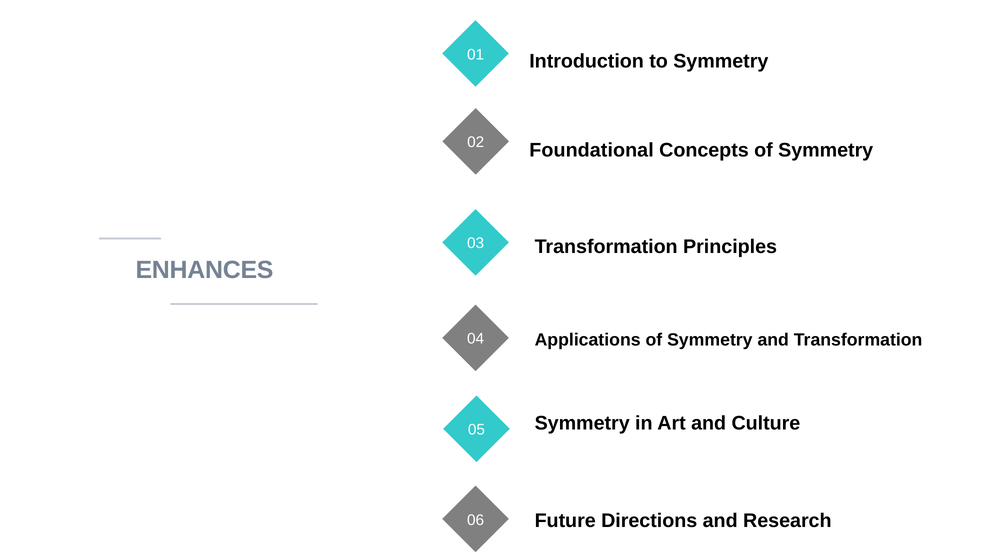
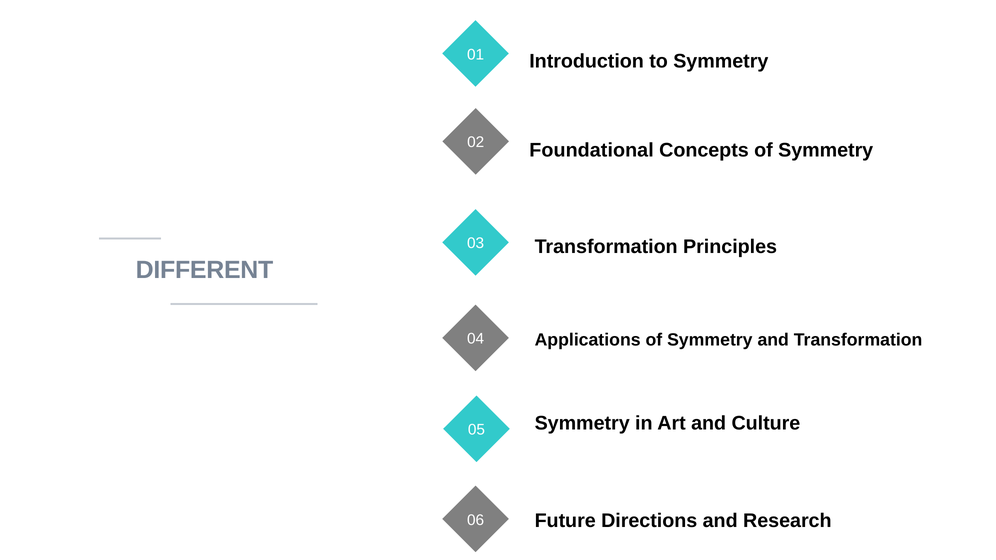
ENHANCES: ENHANCES -> DIFFERENT
